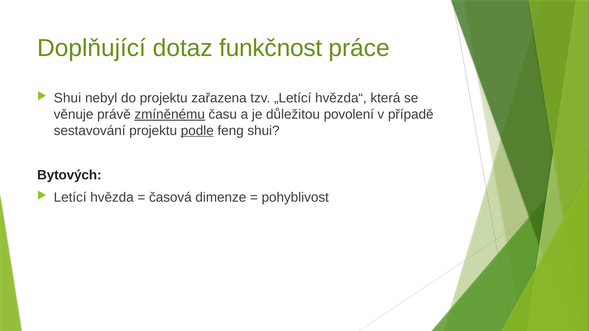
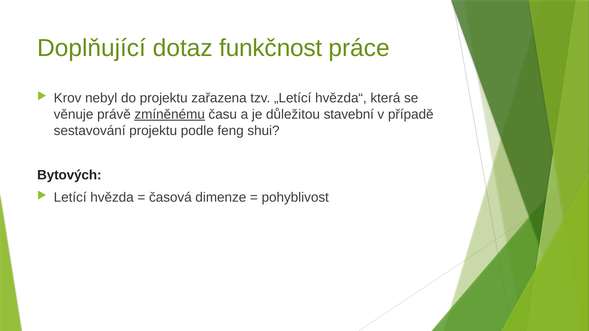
Shui at (67, 98): Shui -> Krov
povolení: povolení -> stavební
podle underline: present -> none
